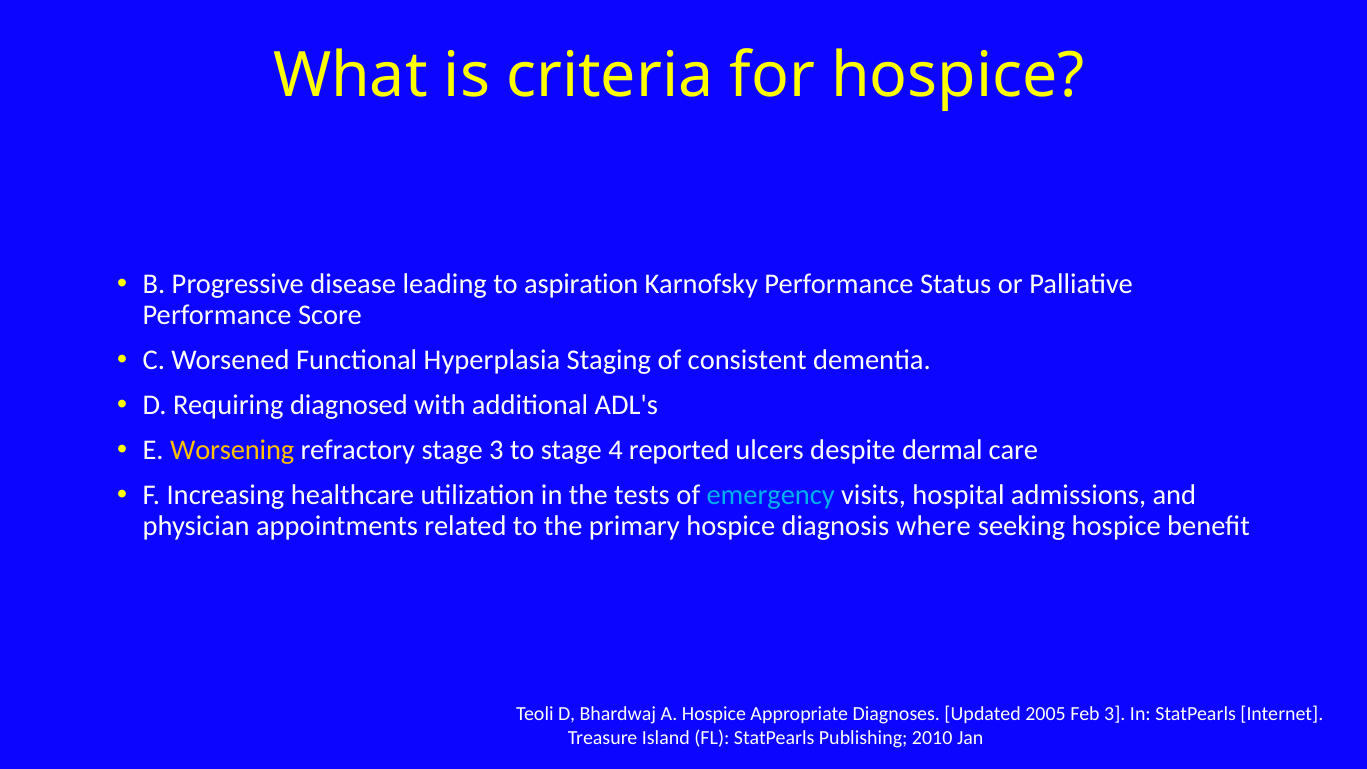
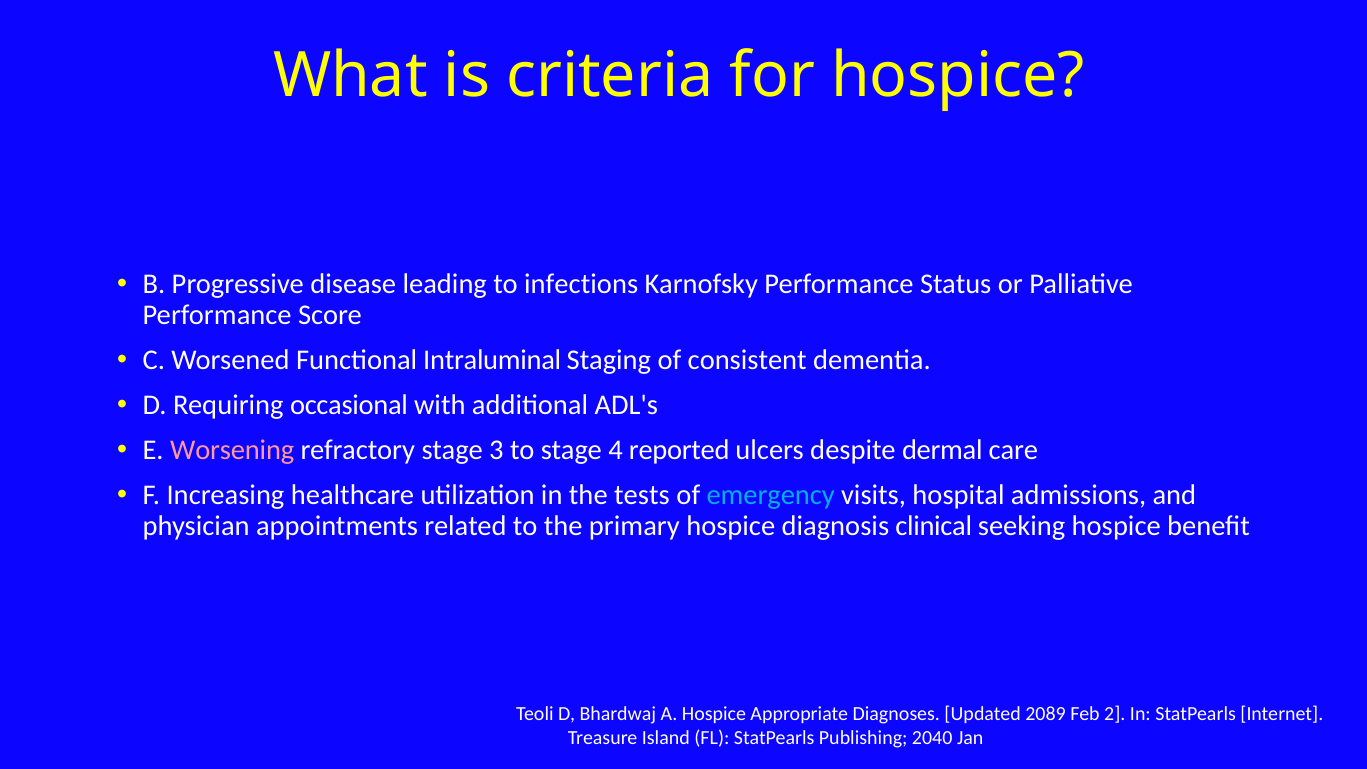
aspiration: aspiration -> infections
Hyperplasia: Hyperplasia -> Intraluminal
diagnosed: diagnosed -> occasional
Worsening colour: yellow -> pink
where: where -> clinical
2005: 2005 -> 2089
Feb 3: 3 -> 2
2010: 2010 -> 2040
